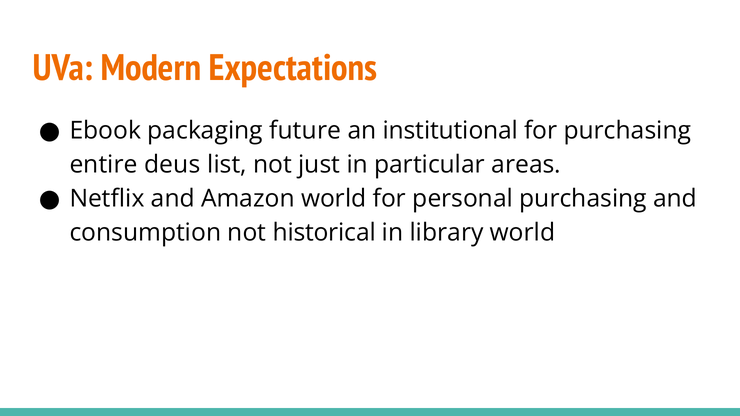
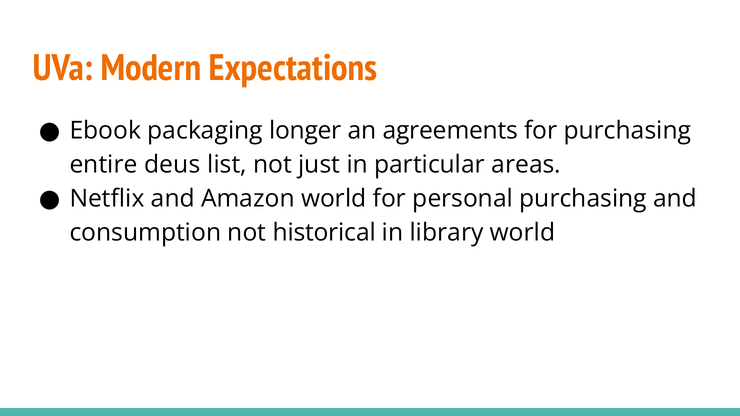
future: future -> longer
institutional: institutional -> agreements
